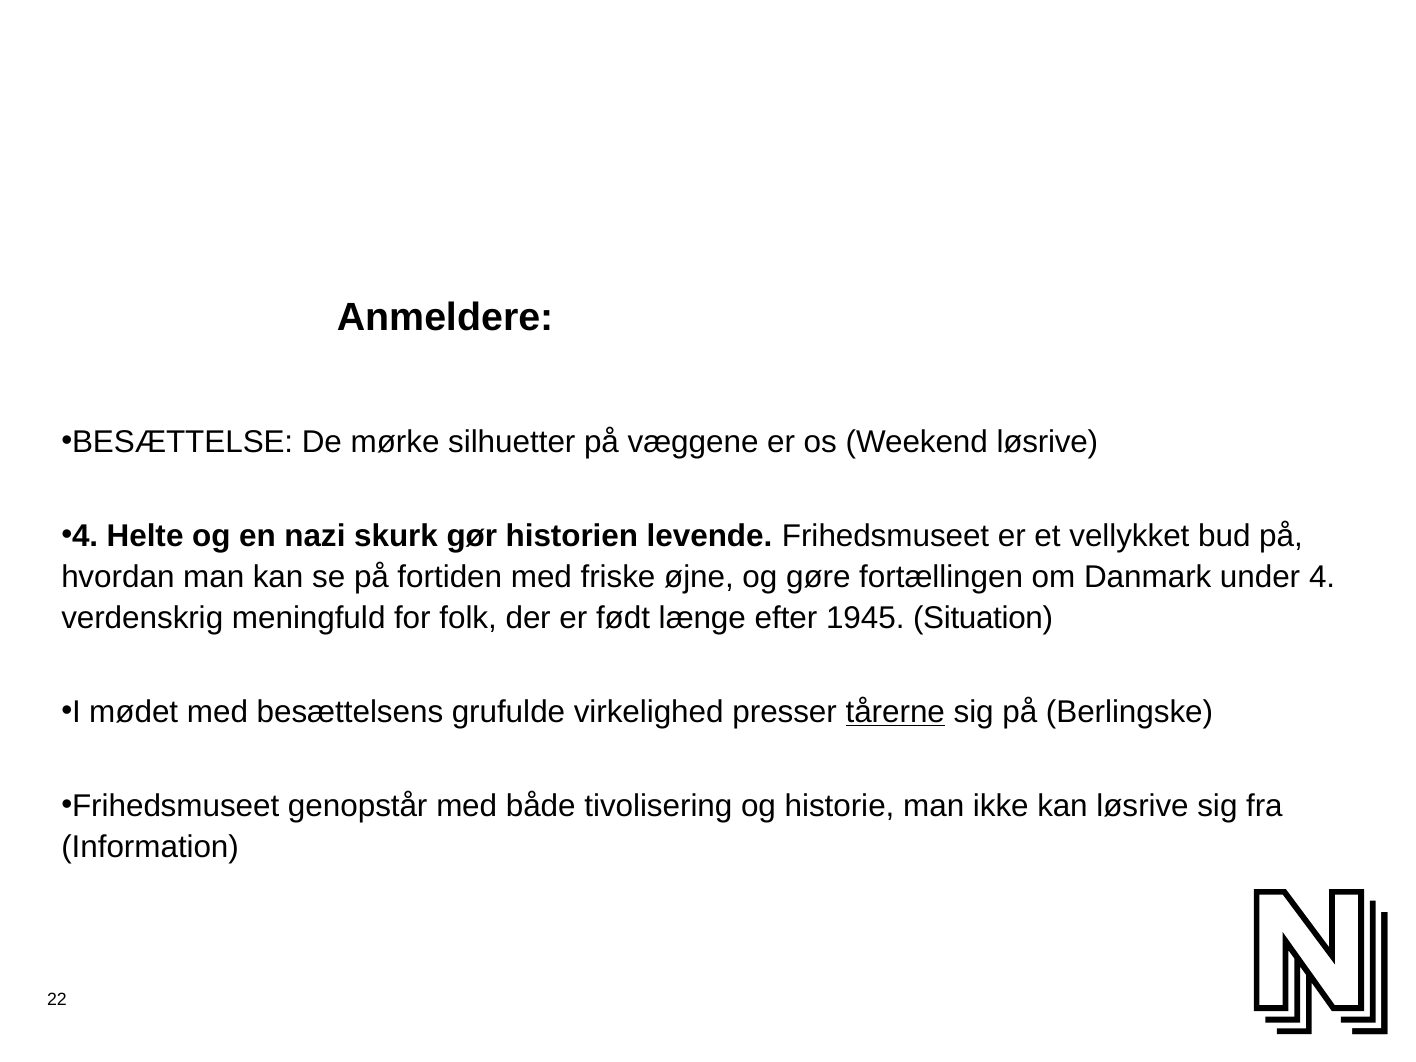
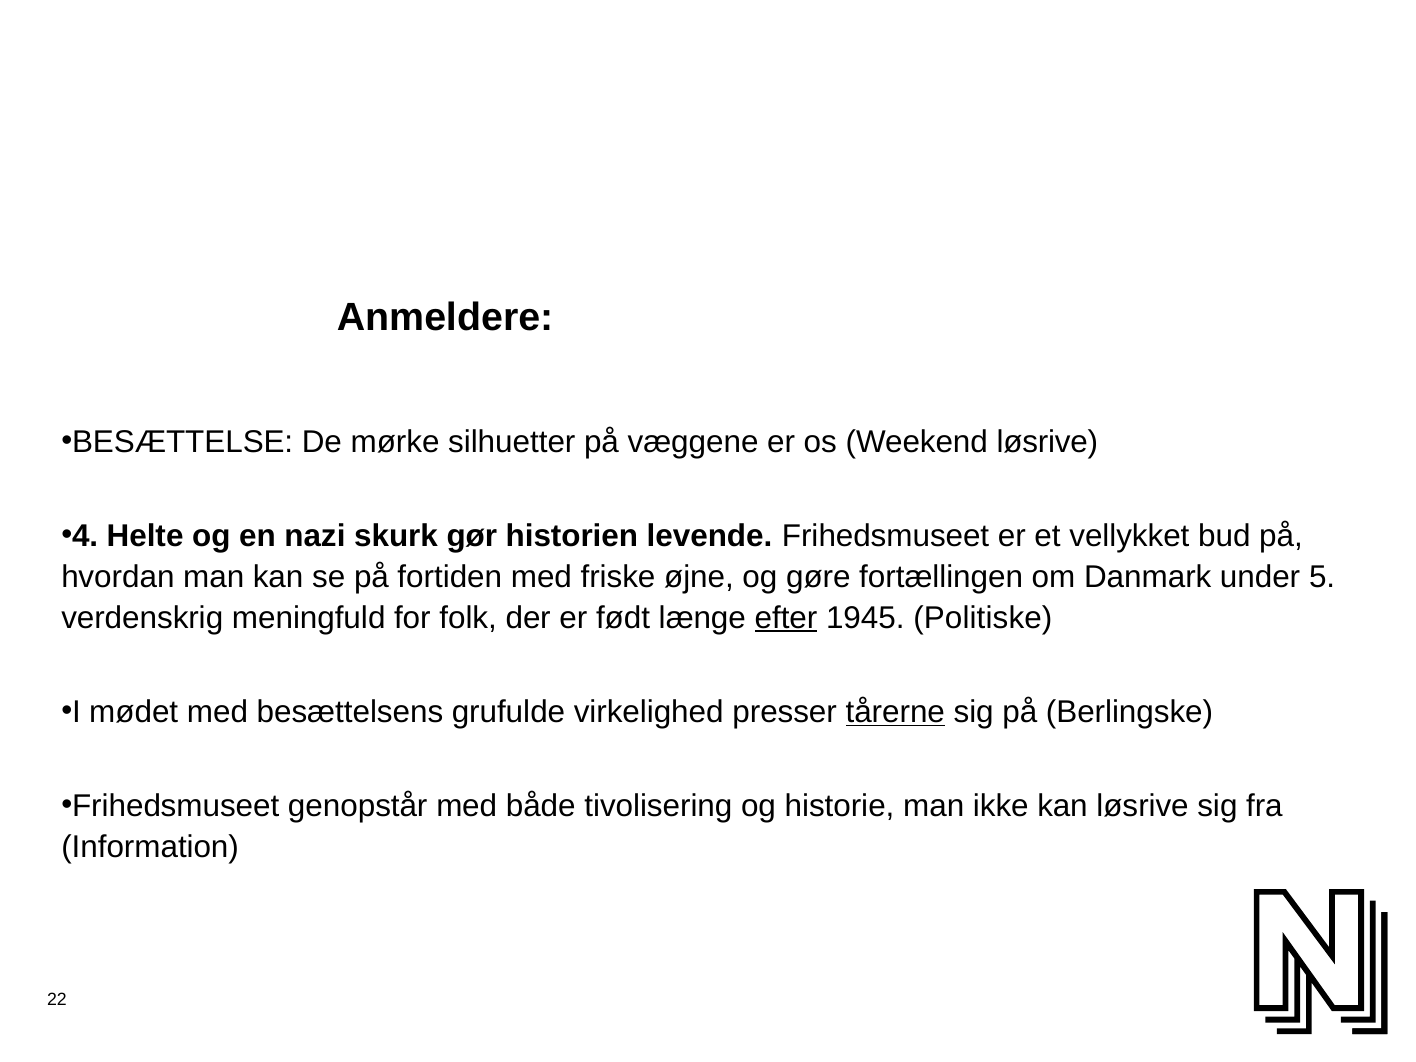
4: 4 -> 5
efter underline: none -> present
Situation: Situation -> Politiske
